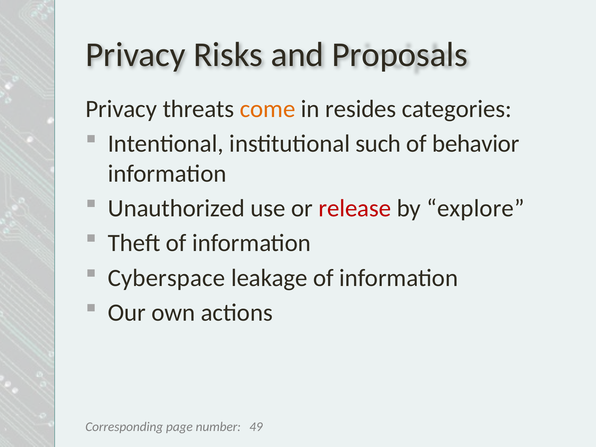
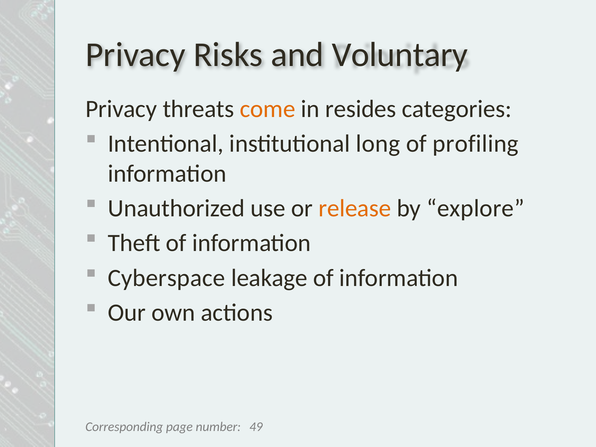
Proposals: Proposals -> Voluntary
such: such -> long
behavior: behavior -> profiling
release colour: red -> orange
